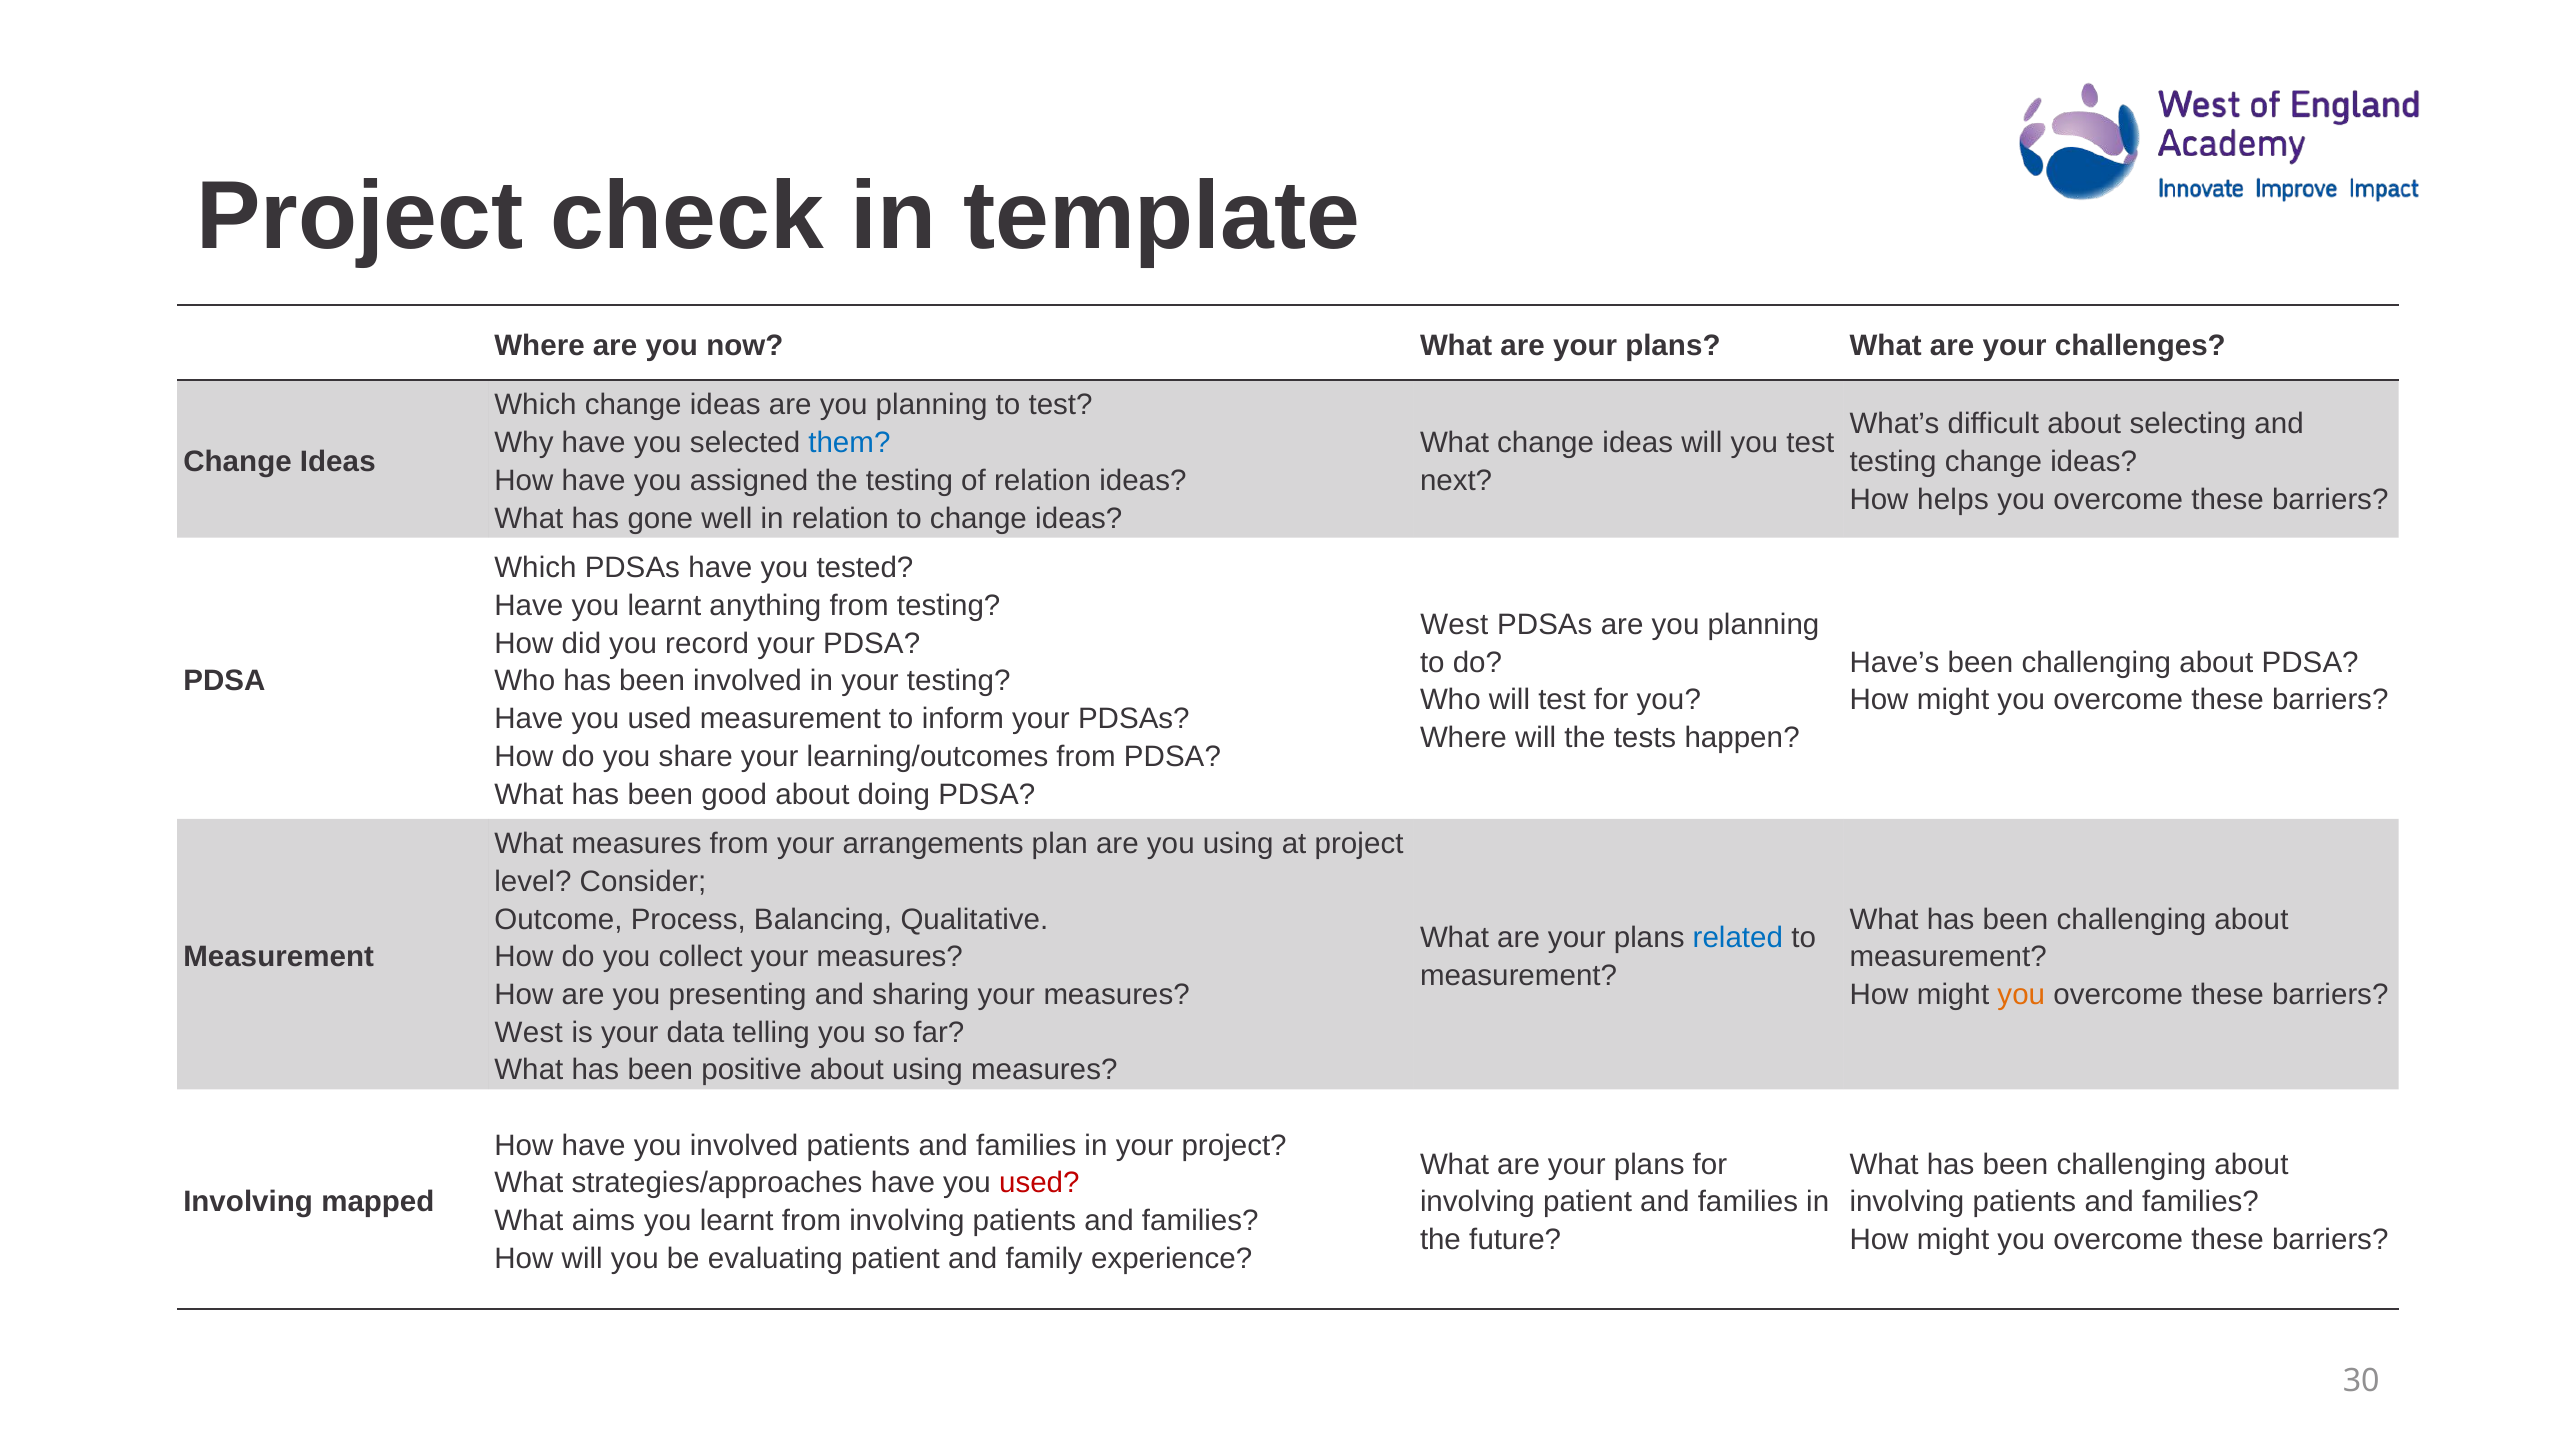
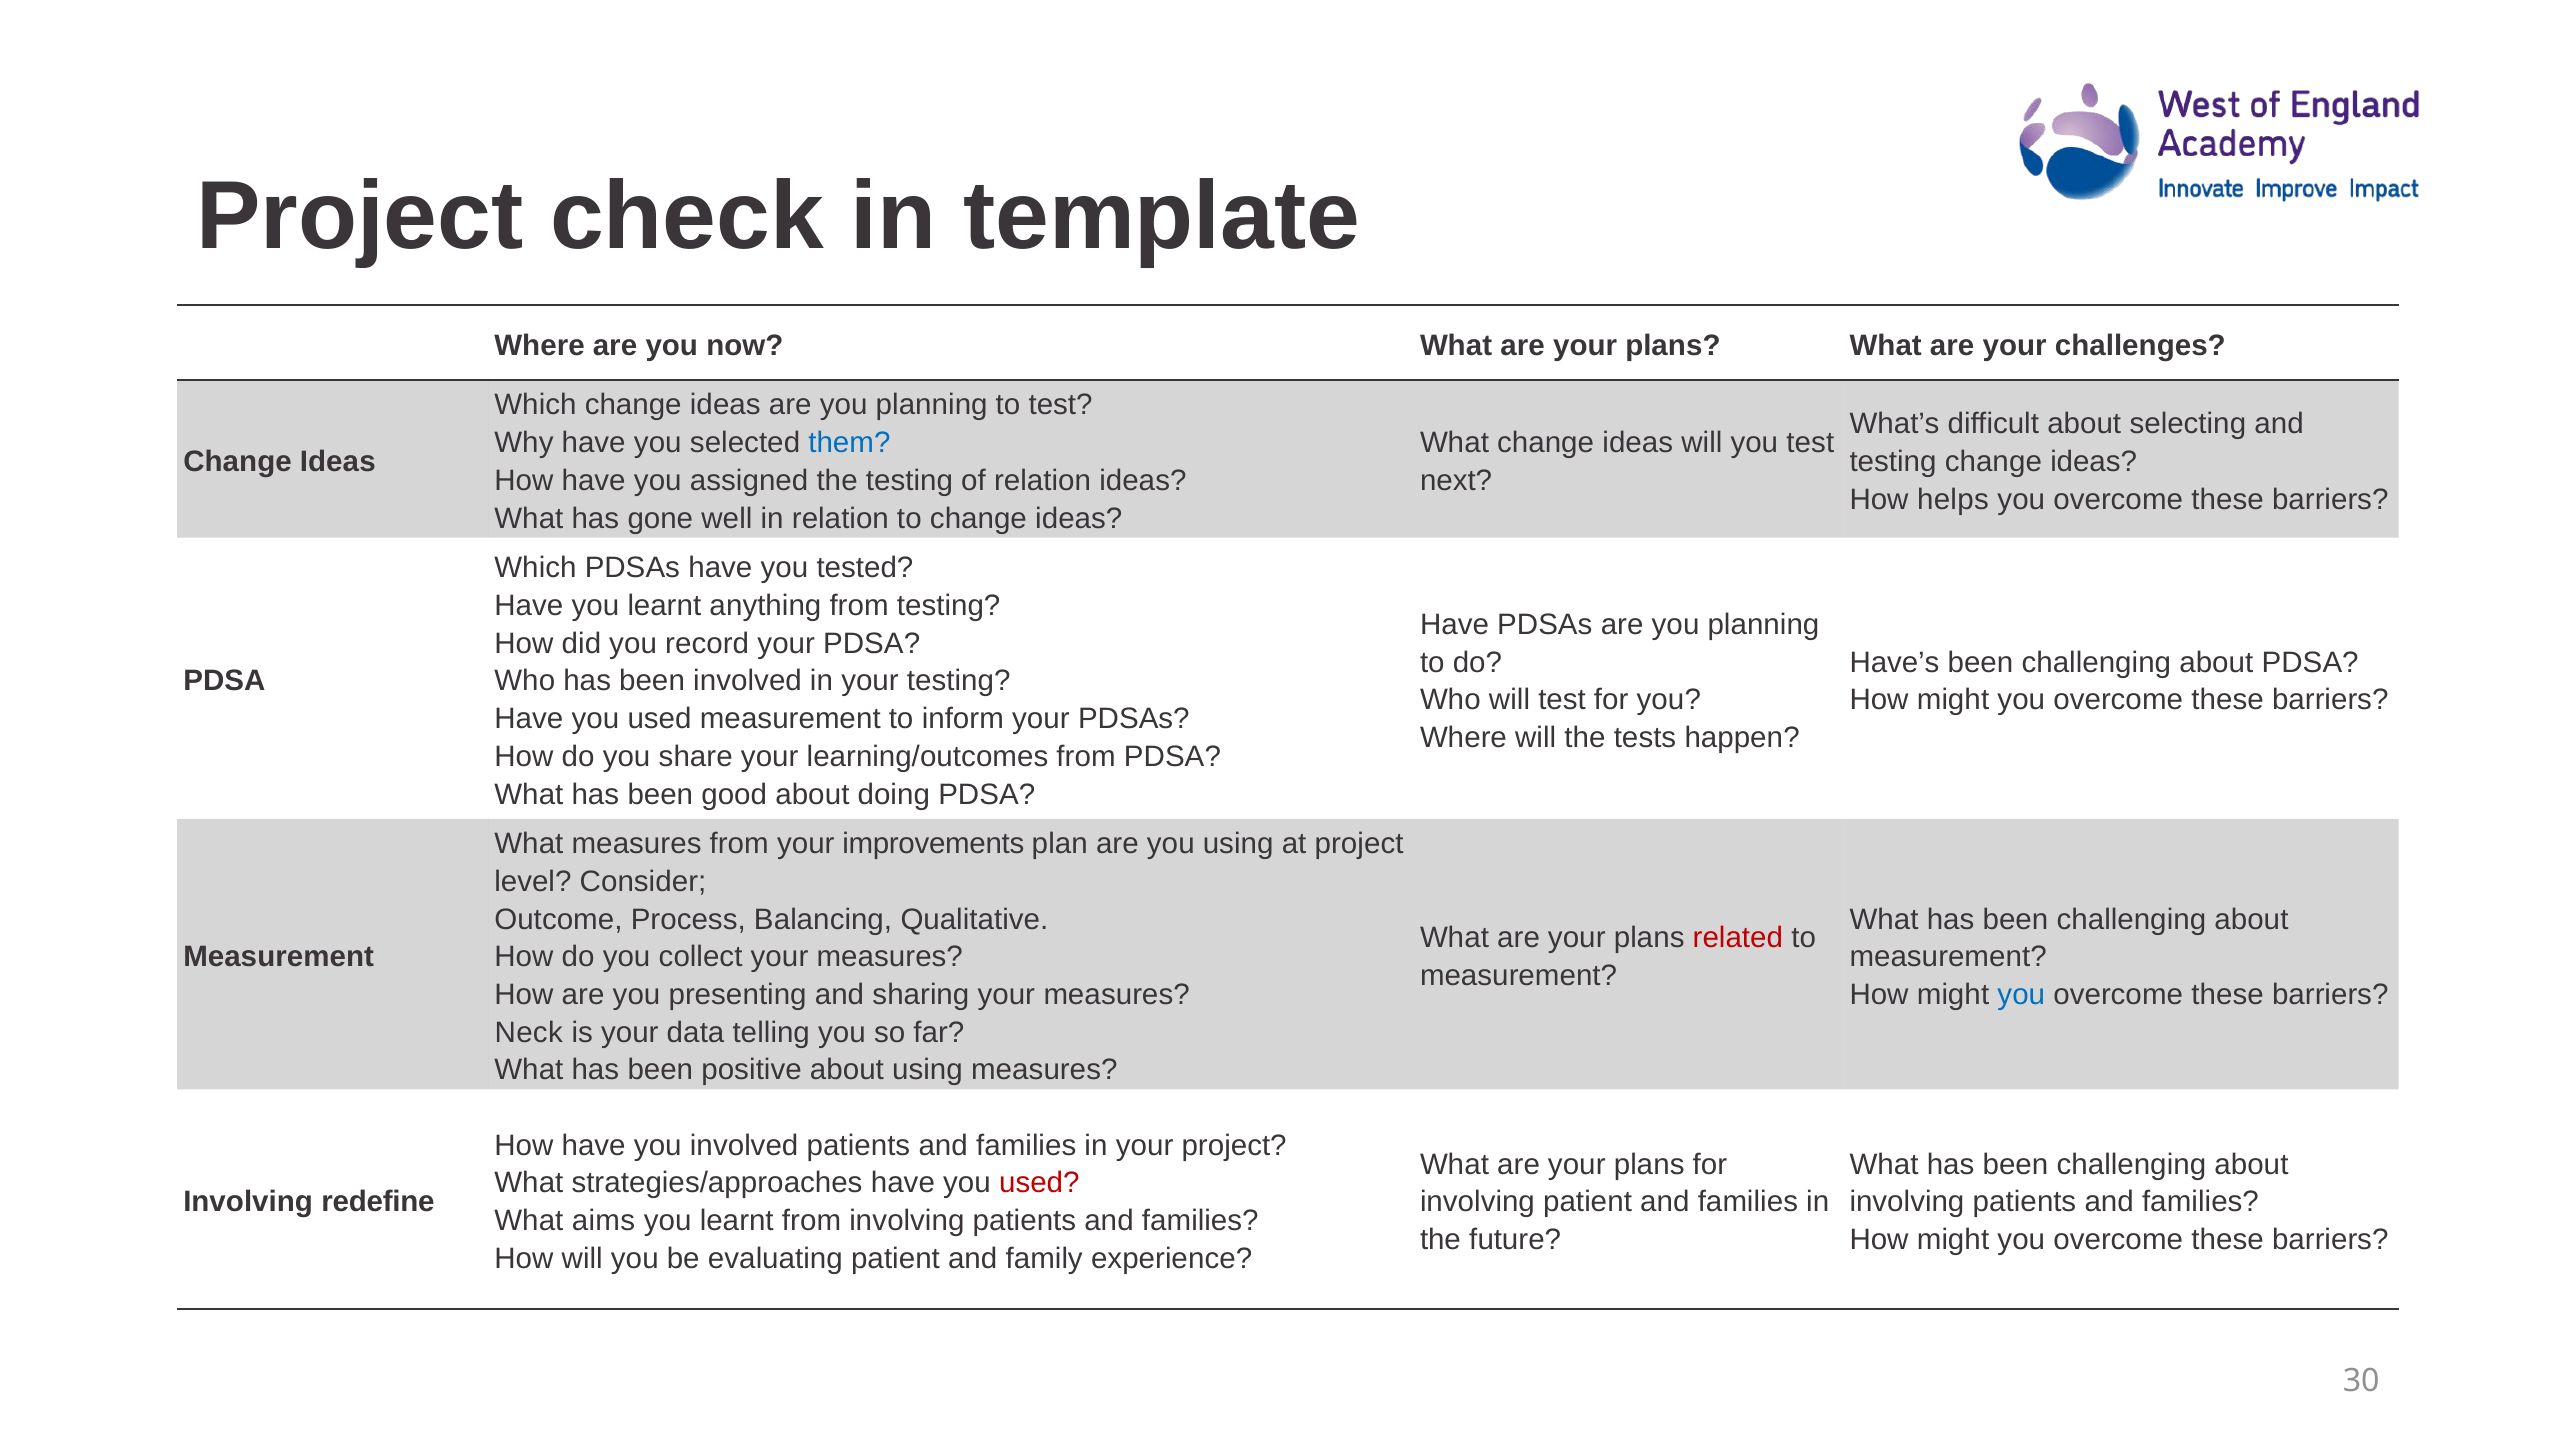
West at (1454, 625): West -> Have
arrangements: arrangements -> improvements
related colour: blue -> red
you at (2021, 995) colour: orange -> blue
West at (529, 1032): West -> Neck
mapped: mapped -> redefine
